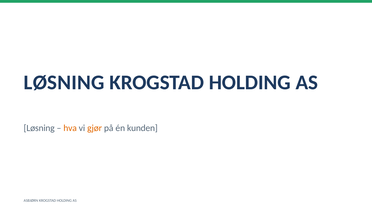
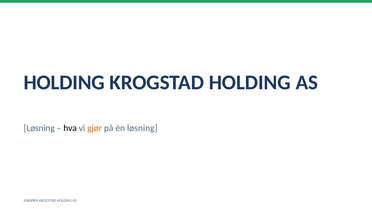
LØSNING at (64, 83): LØSNING -> HOLDING
hva colour: orange -> black
én kunden: kunden -> løsning
